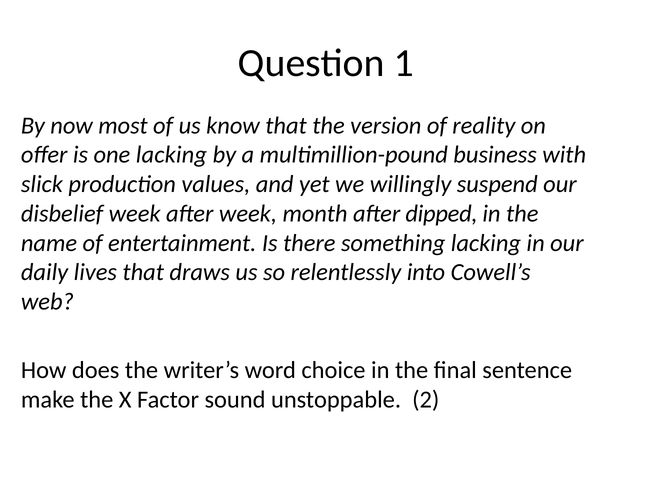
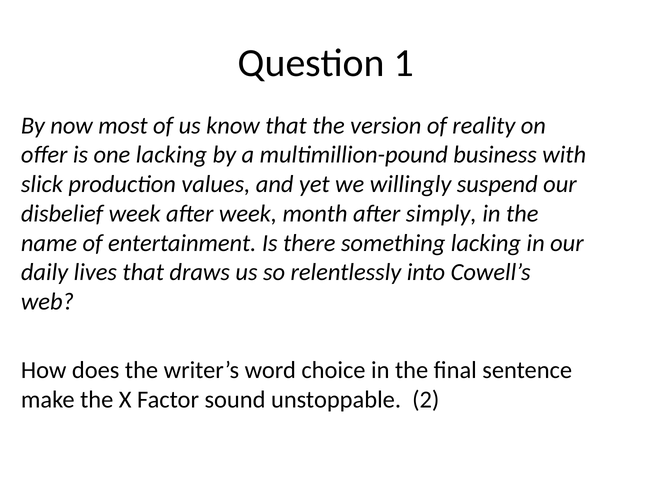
dipped: dipped -> simply
